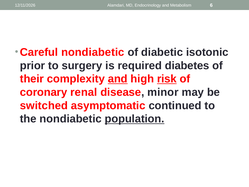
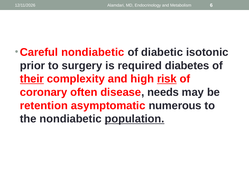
their underline: none -> present
and at (118, 79) underline: present -> none
renal: renal -> often
minor: minor -> needs
switched: switched -> retention
continued: continued -> numerous
